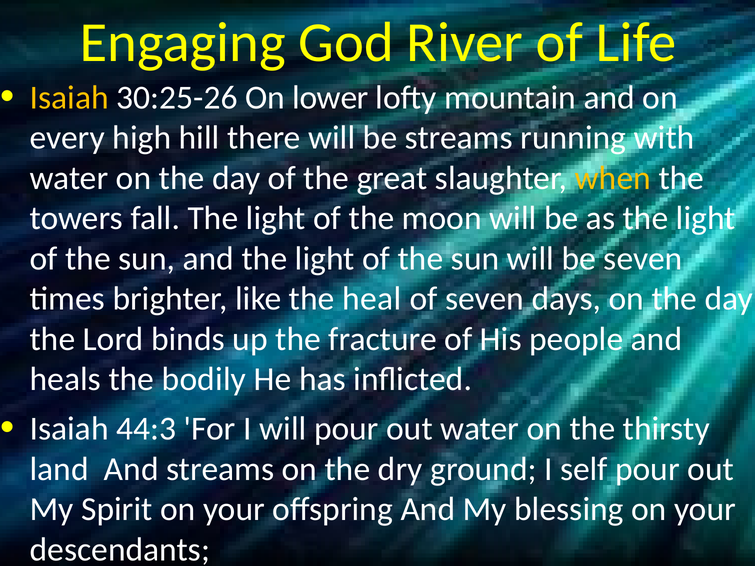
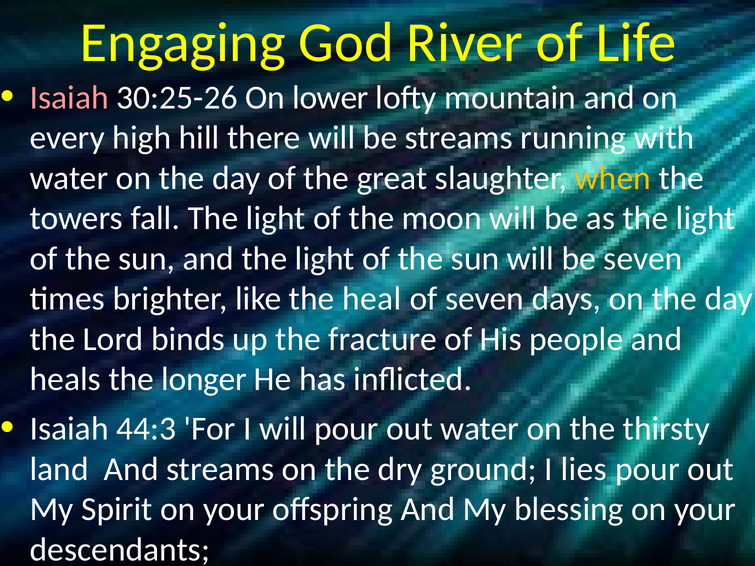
Isaiah at (69, 98) colour: yellow -> pink
bodily: bodily -> longer
self: self -> lies
